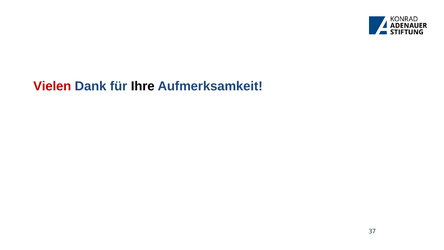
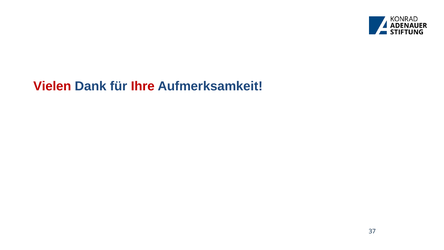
Ihre colour: black -> red
